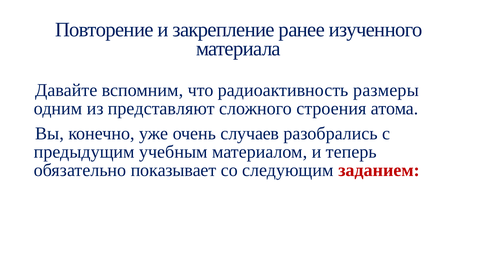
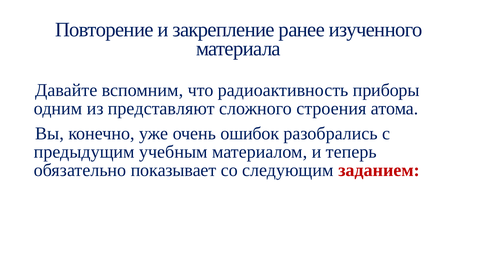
размеры: размеры -> приборы
случаев: случаев -> ошибок
